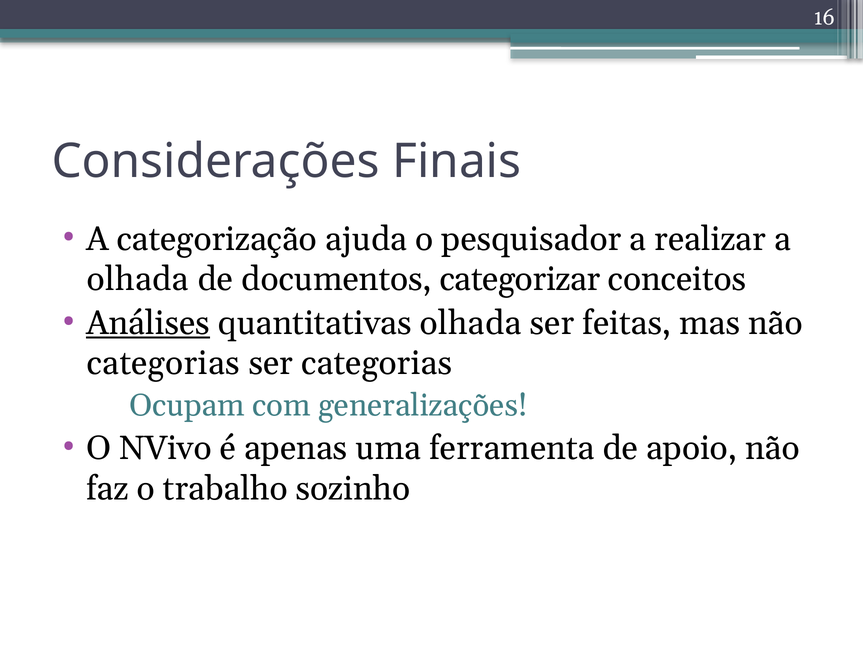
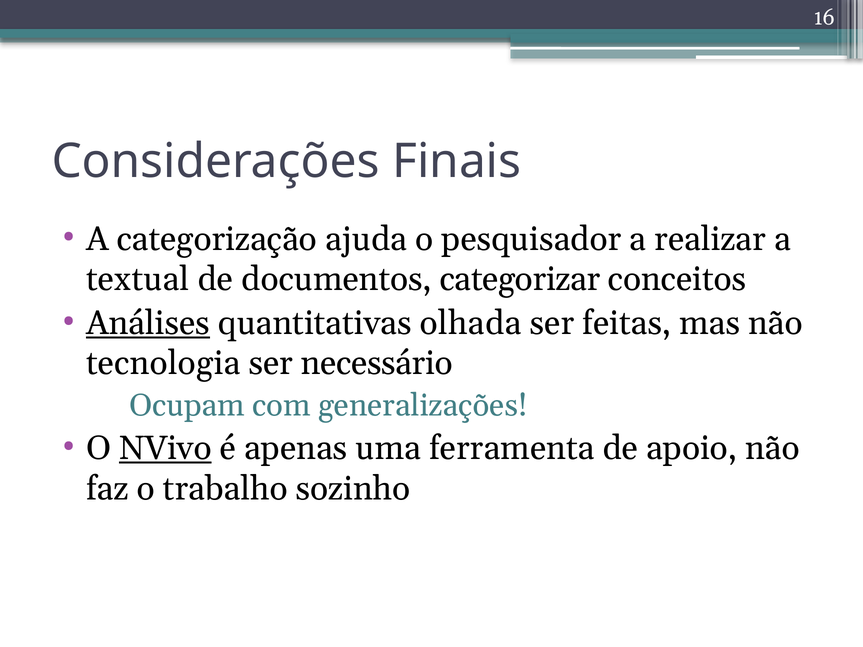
olhada at (138, 279): olhada -> textual
categorias at (163, 364): categorias -> tecnologia
ser categorias: categorias -> necessário
NVivo underline: none -> present
